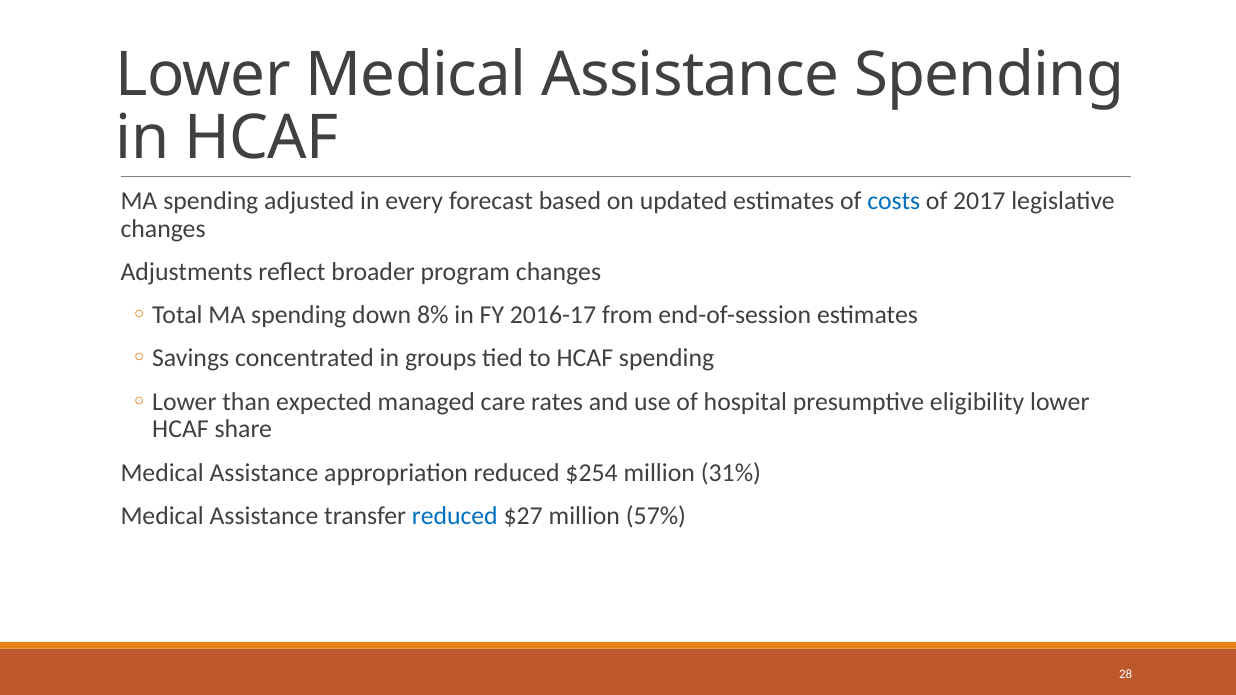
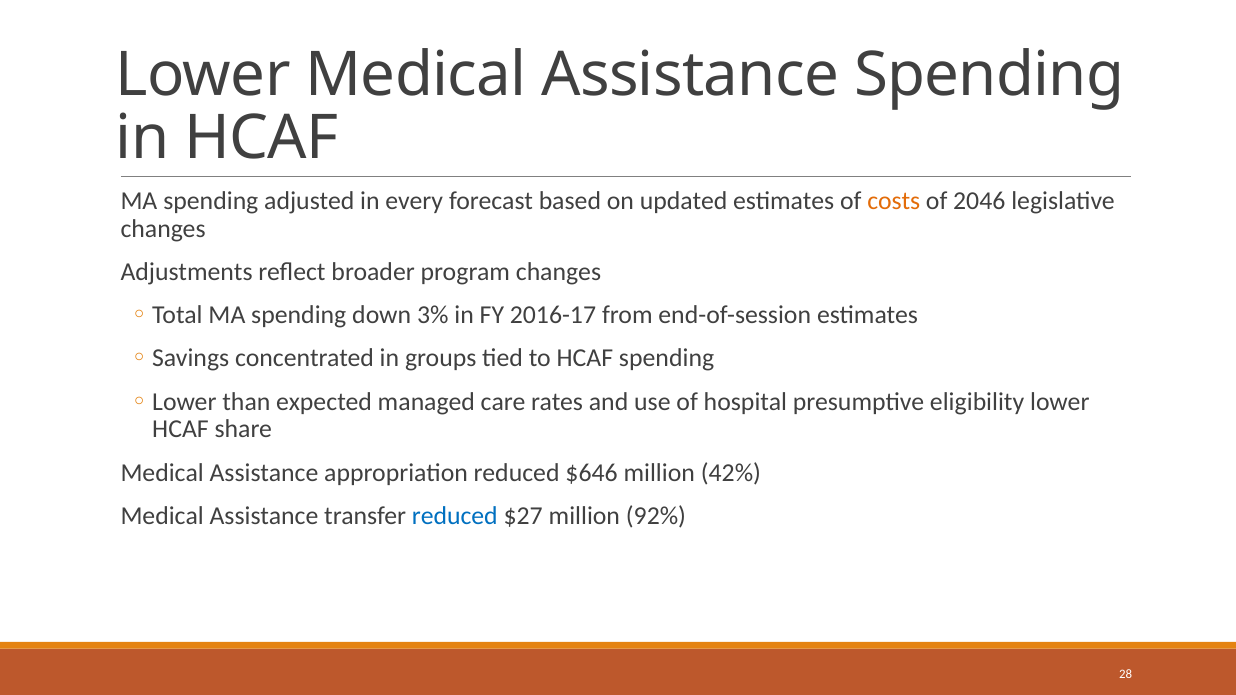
costs colour: blue -> orange
2017: 2017 -> 2046
8%: 8% -> 3%
$254: $254 -> $646
31%: 31% -> 42%
57%: 57% -> 92%
